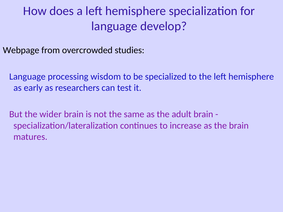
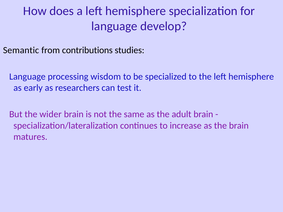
Webpage: Webpage -> Semantic
overcrowded: overcrowded -> contributions
